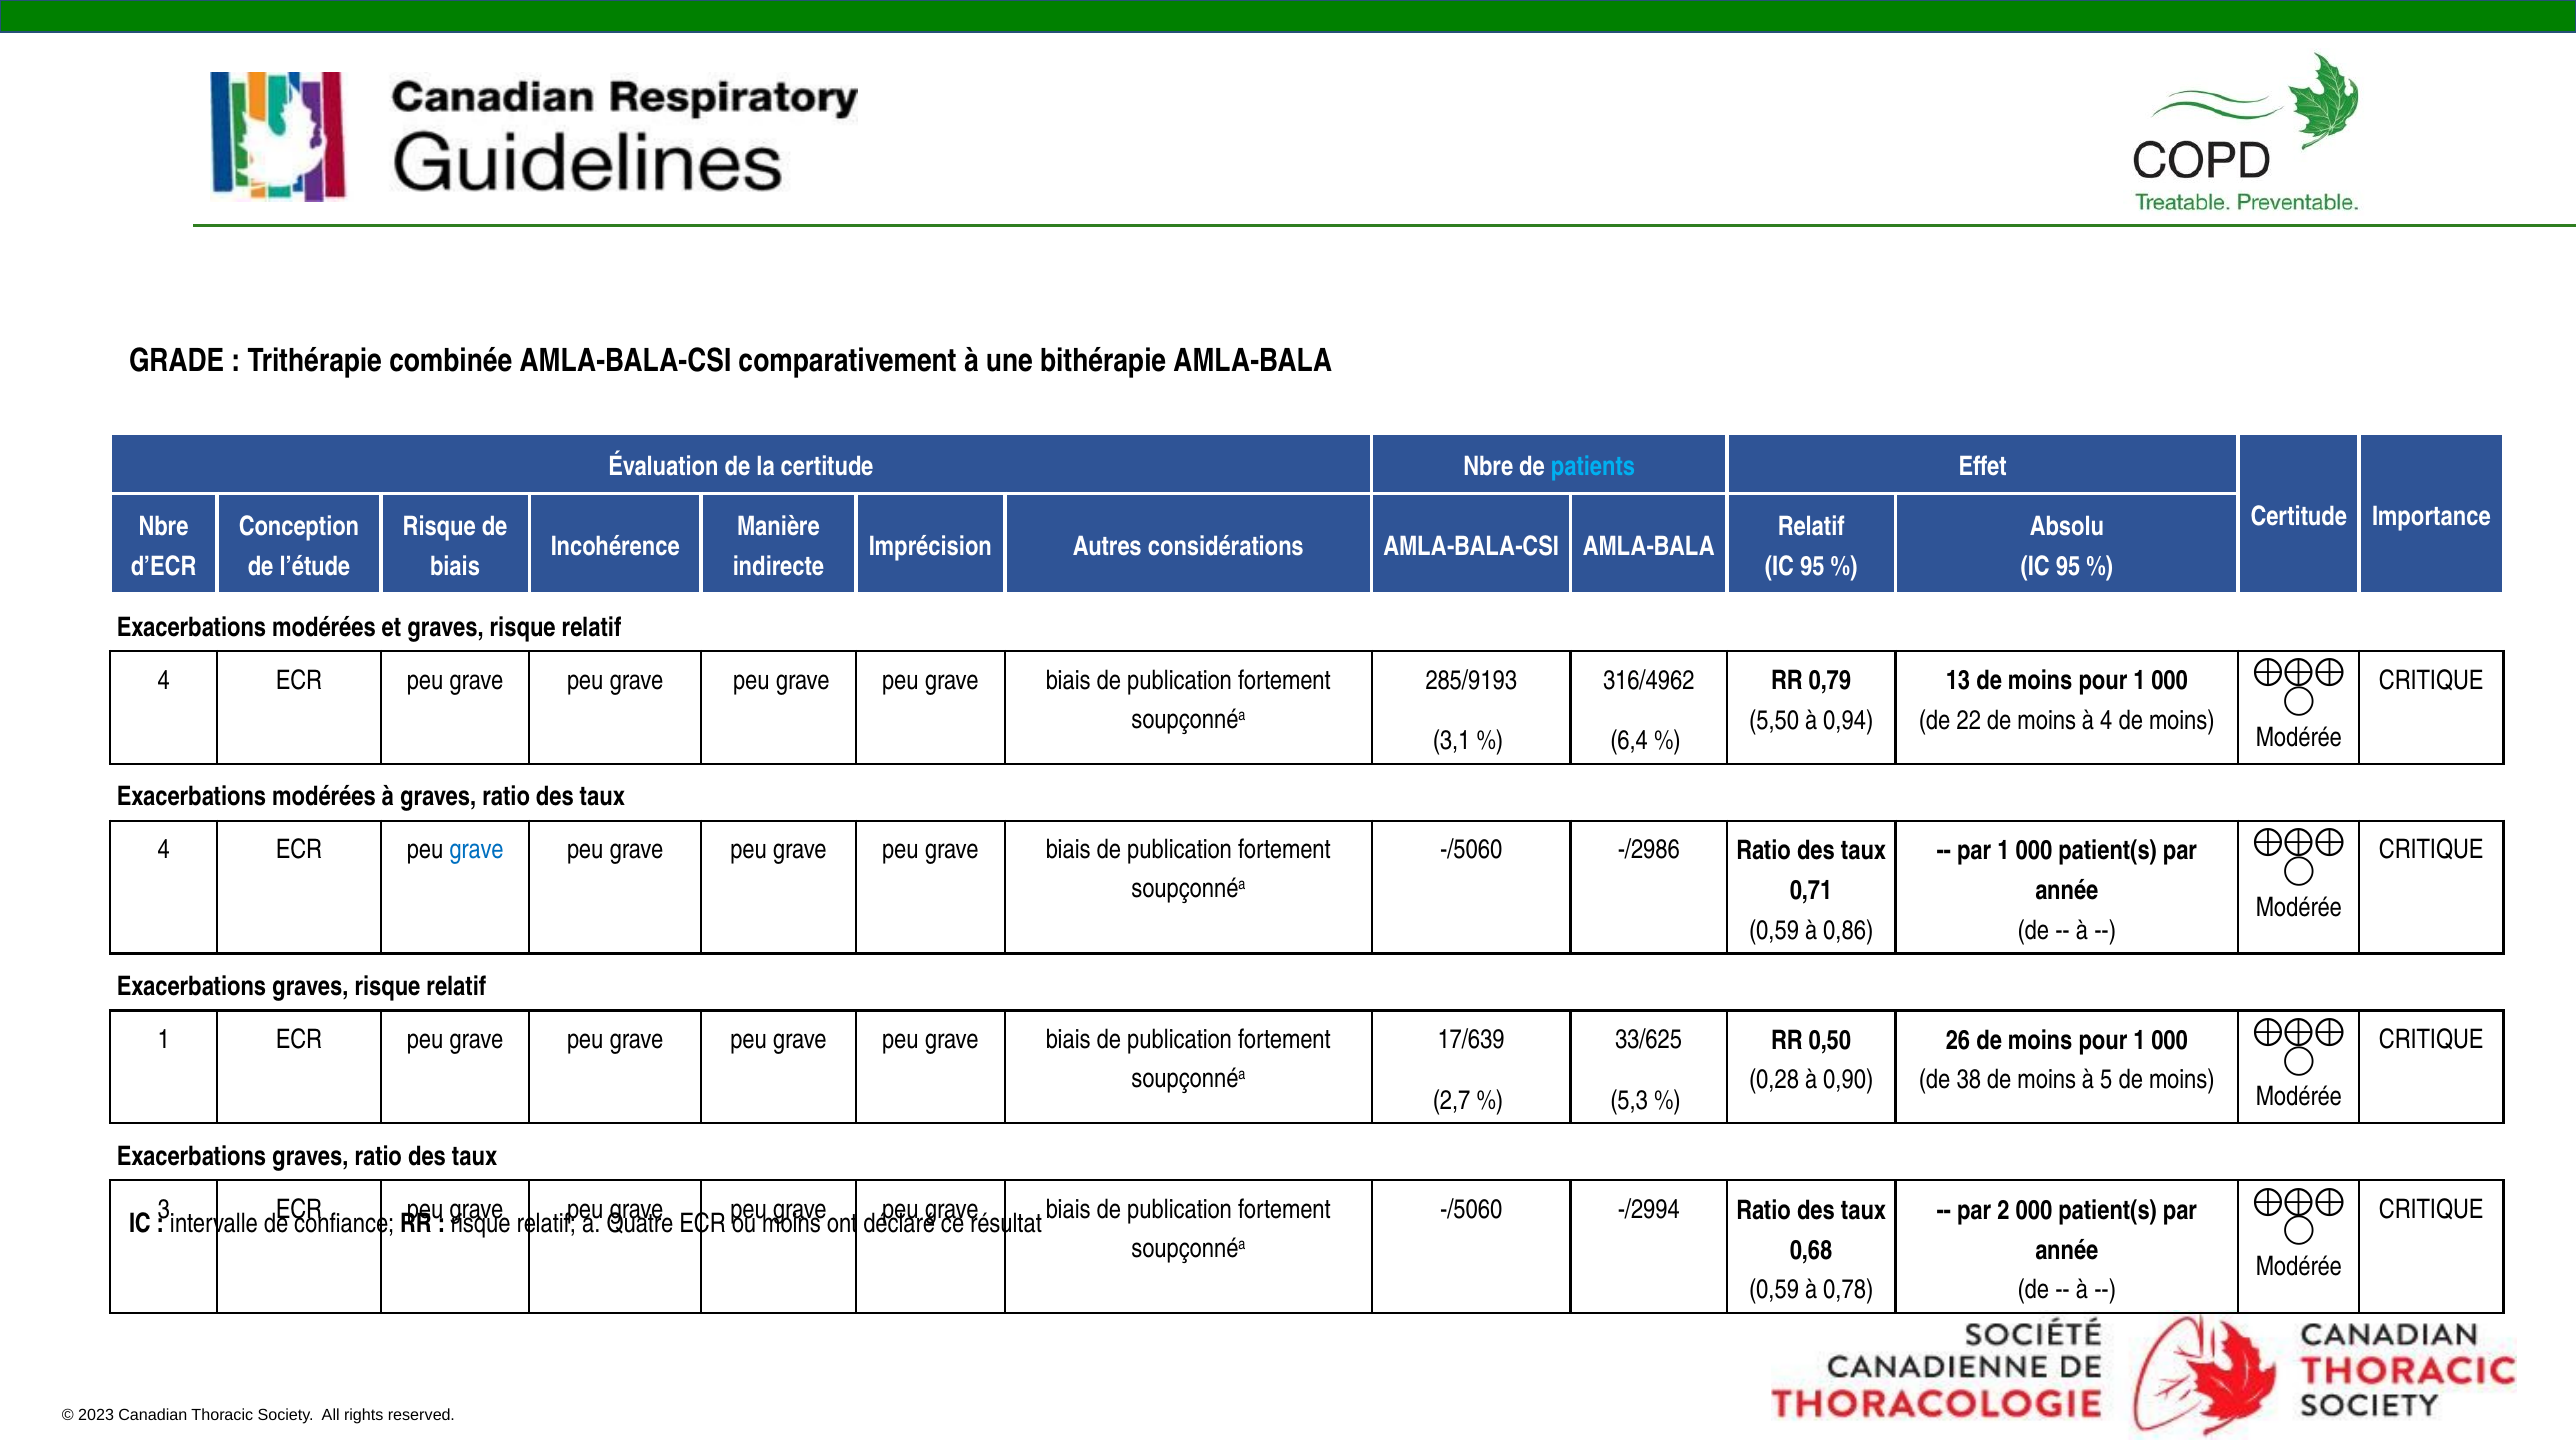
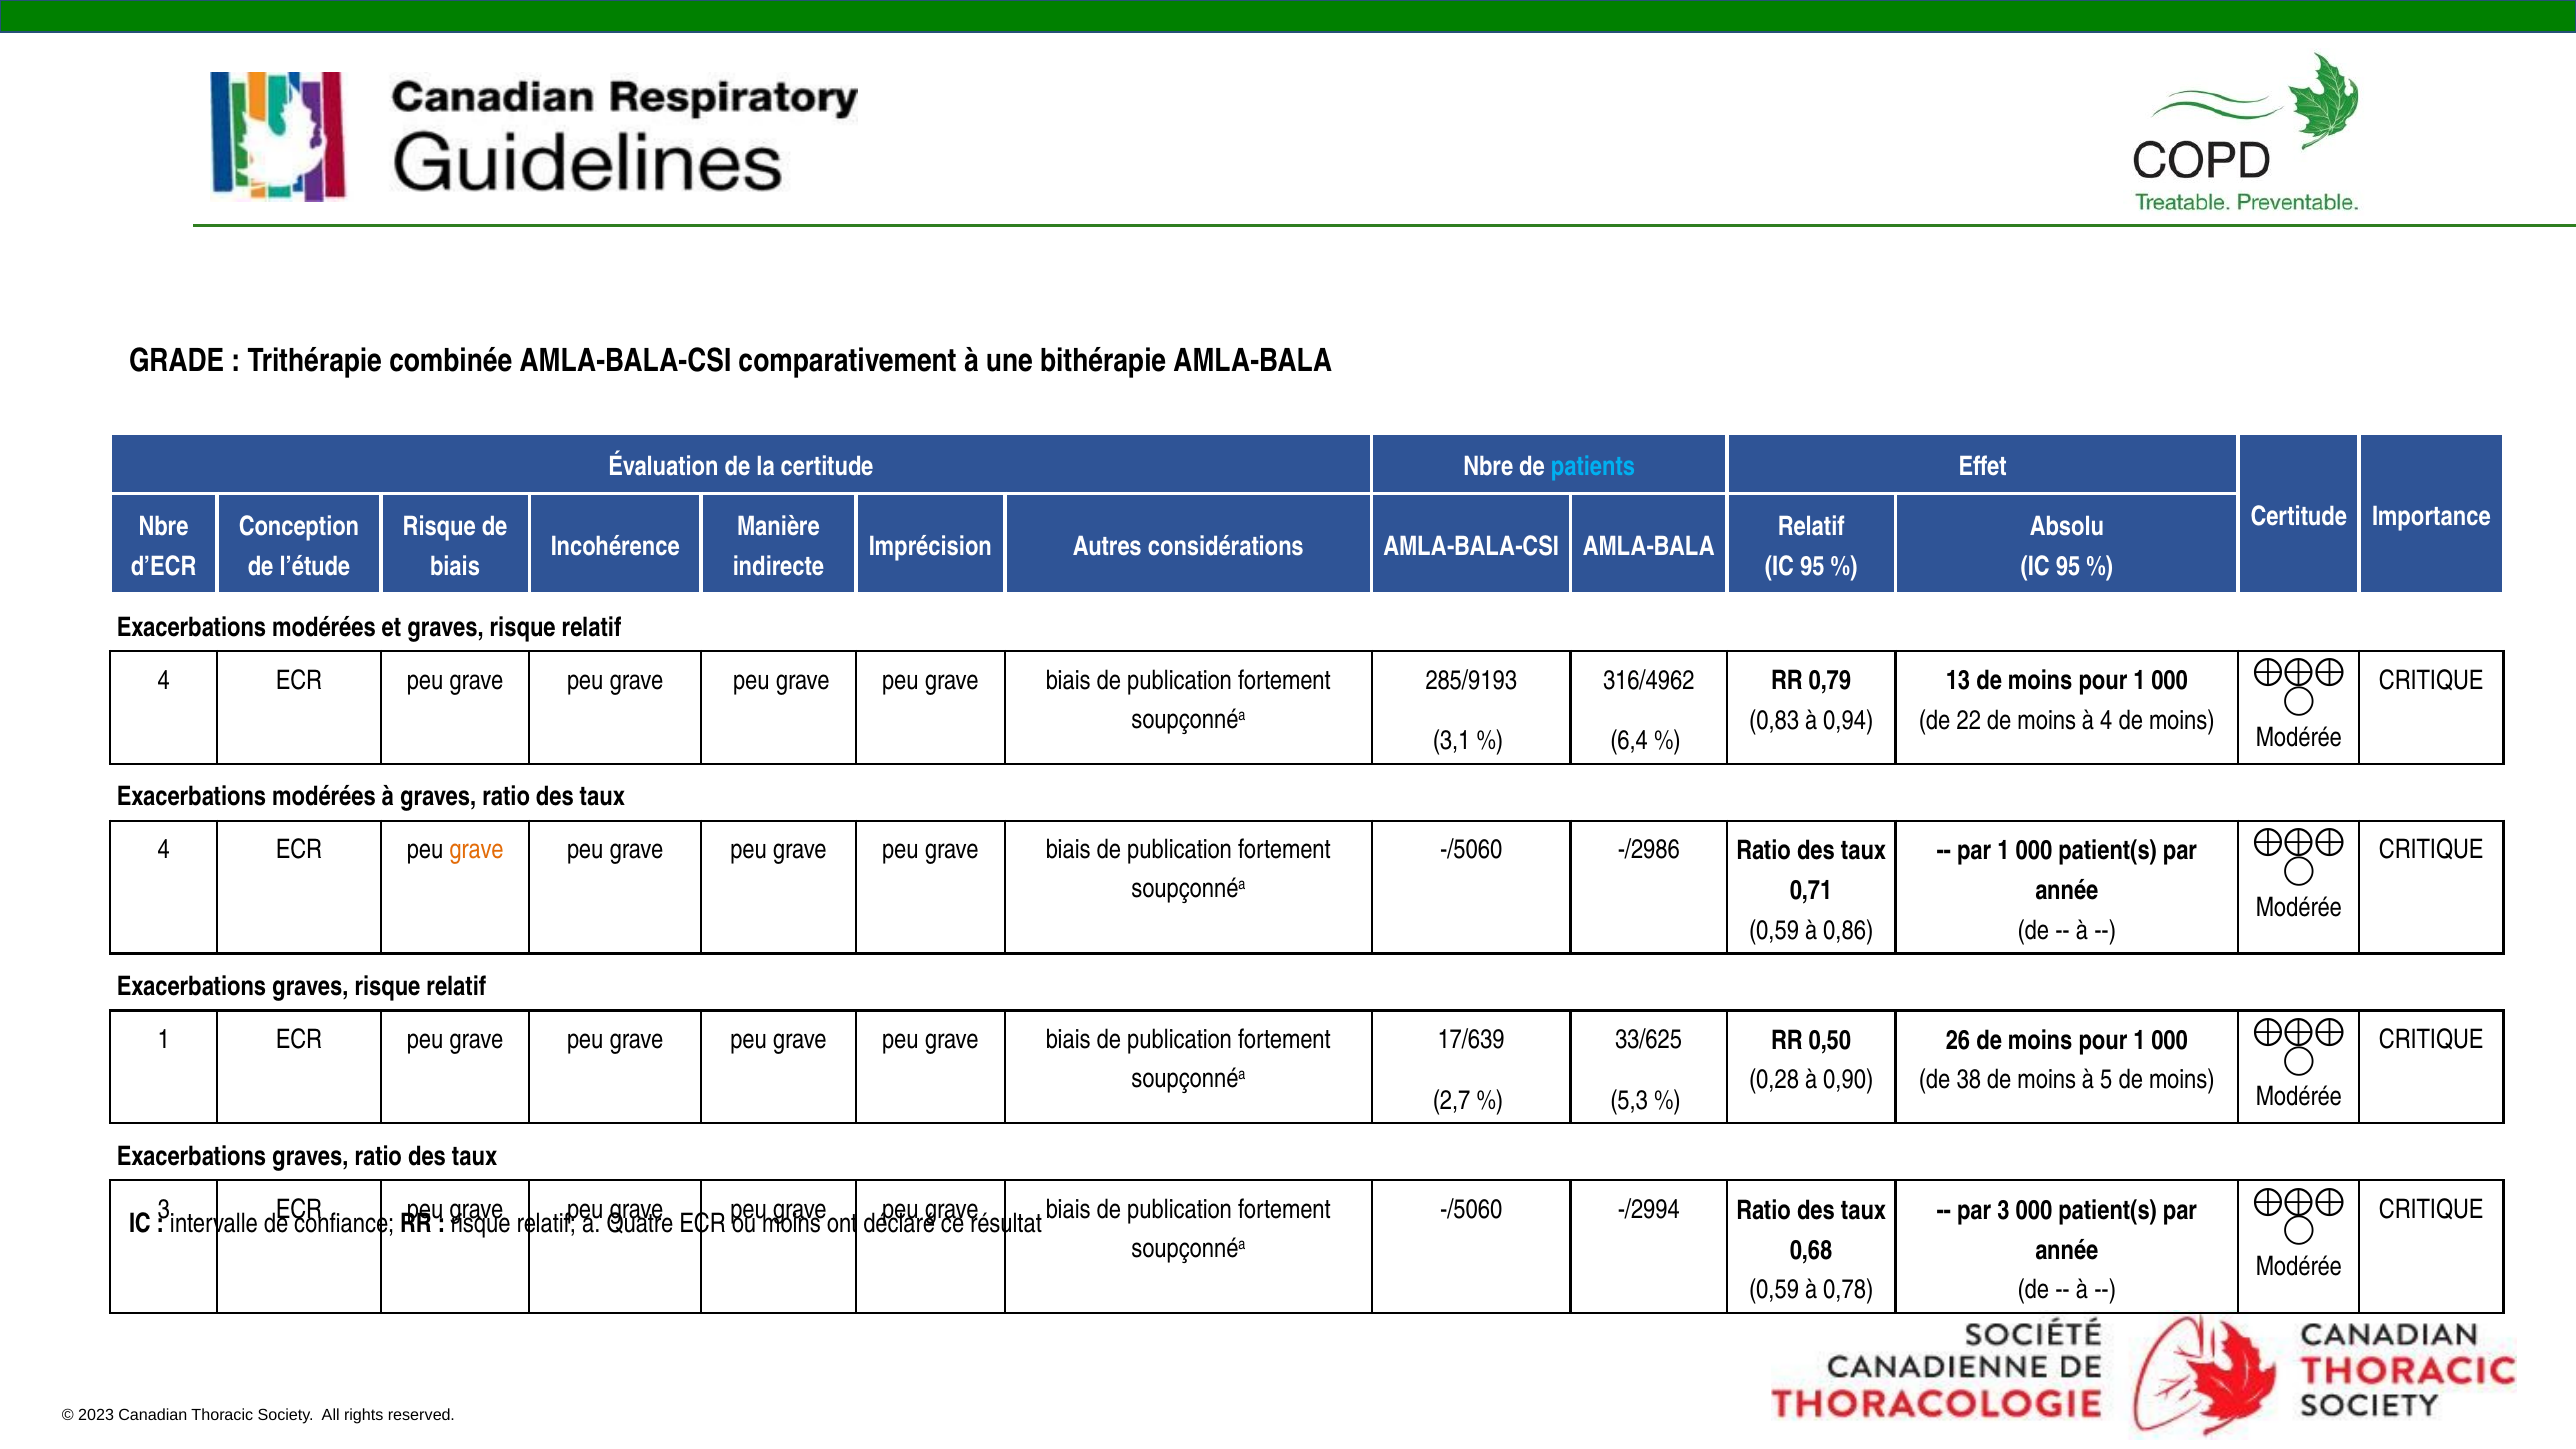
5,50: 5,50 -> 0,83
grave at (476, 850) colour: blue -> orange
par 2: 2 -> 3
